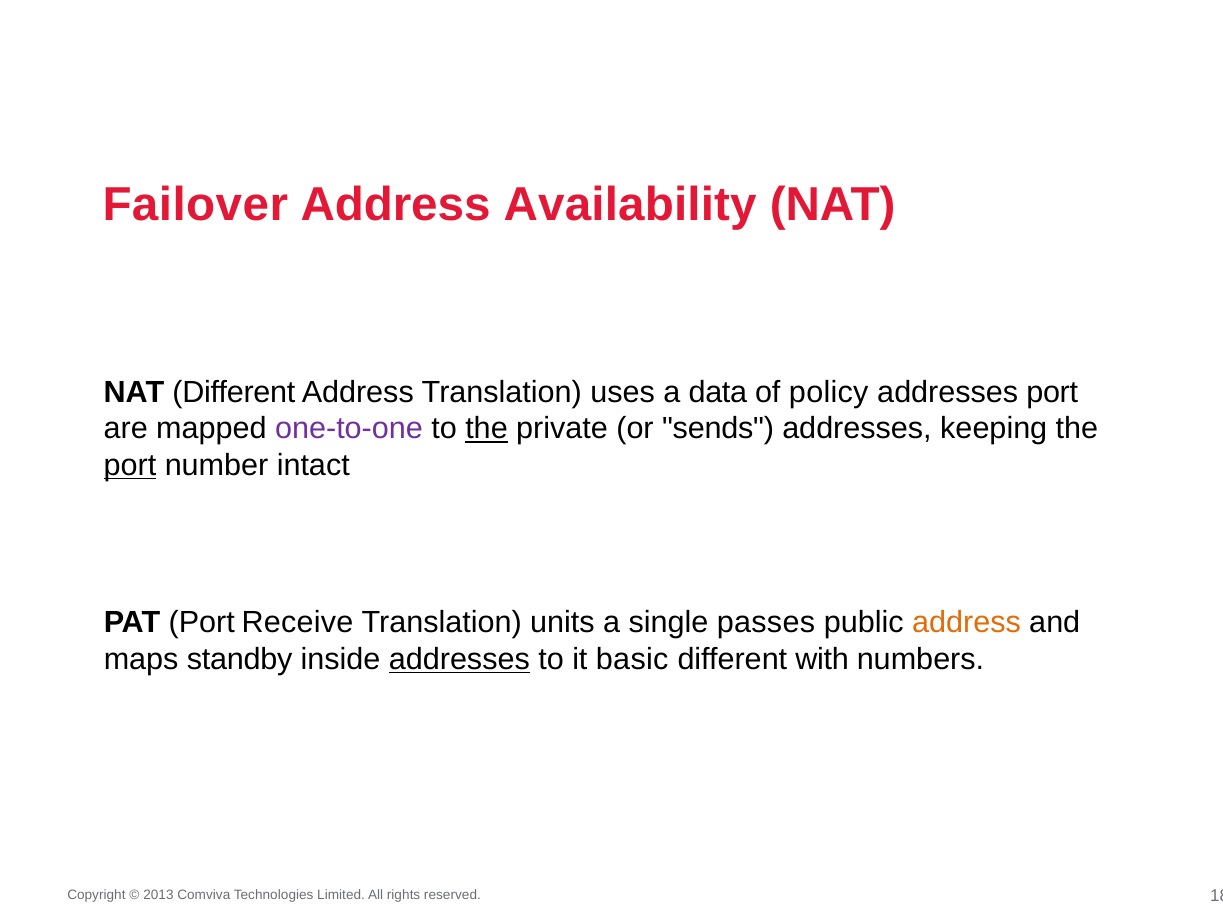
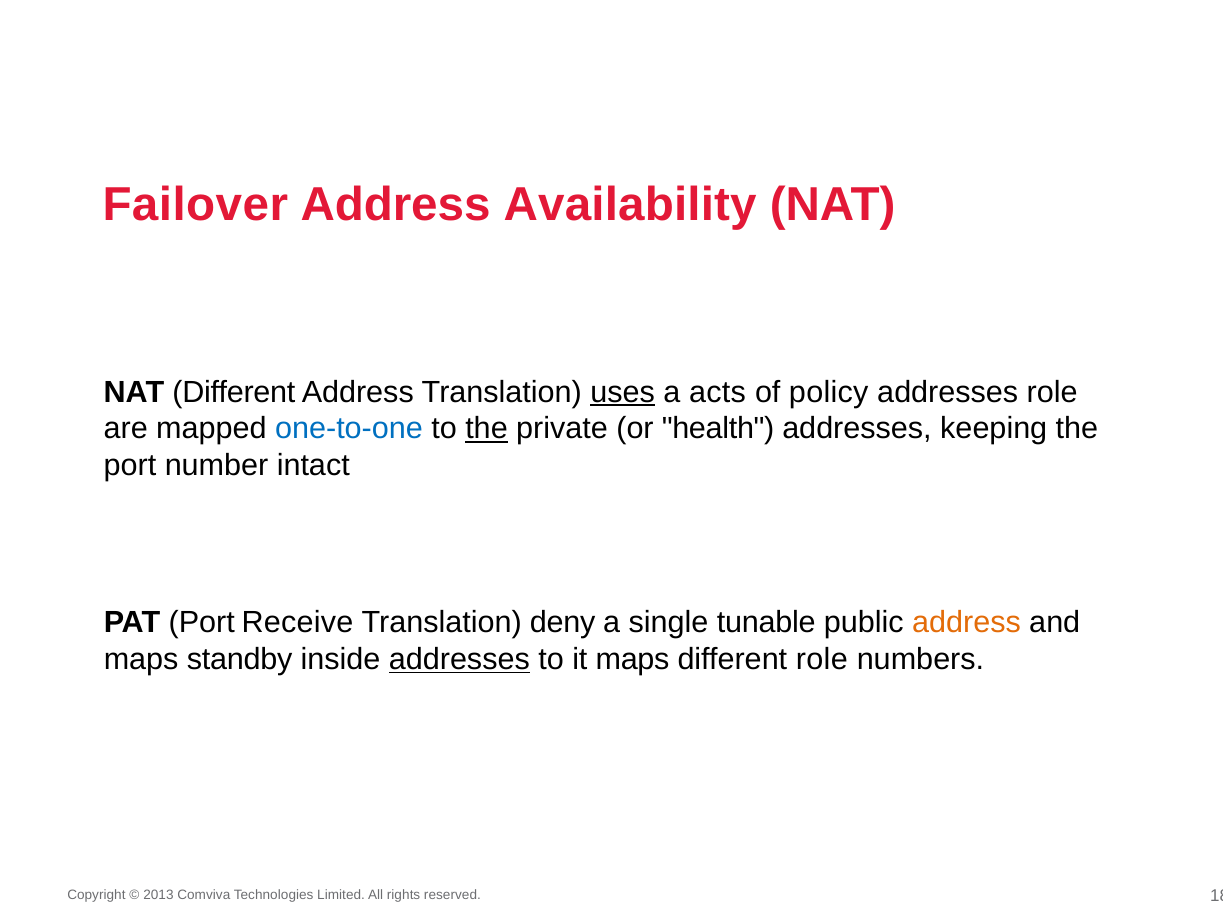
uses underline: none -> present
data: data -> acts
addresses port: port -> role
one-to-one colour: purple -> blue
sends: sends -> health
port at (130, 466) underline: present -> none
units: units -> deny
passes: passes -> tunable
it basic: basic -> maps
different with: with -> role
